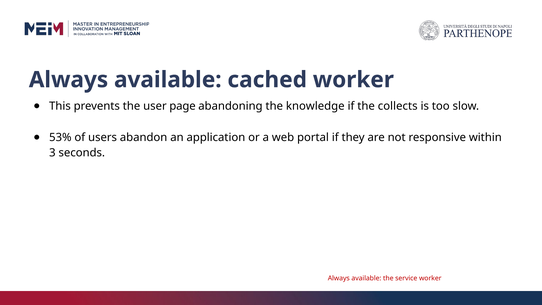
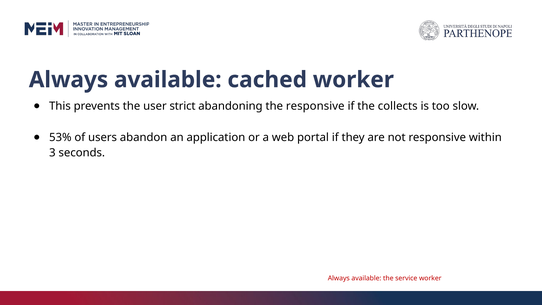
page: page -> strict
the knowledge: knowledge -> responsive
